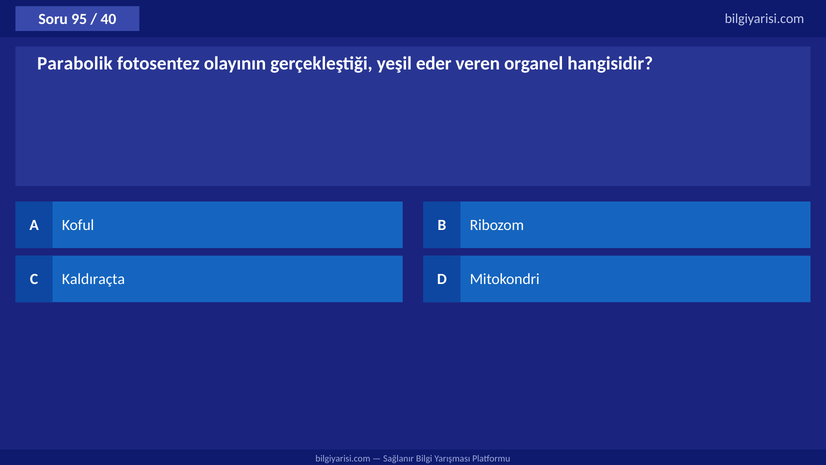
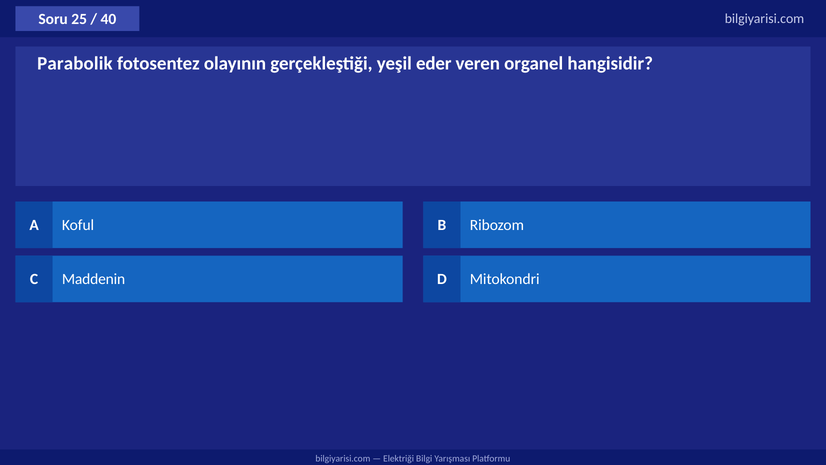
95: 95 -> 25
Kaldıraçta: Kaldıraçta -> Maddenin
Sağlanır: Sağlanır -> Elektriği
